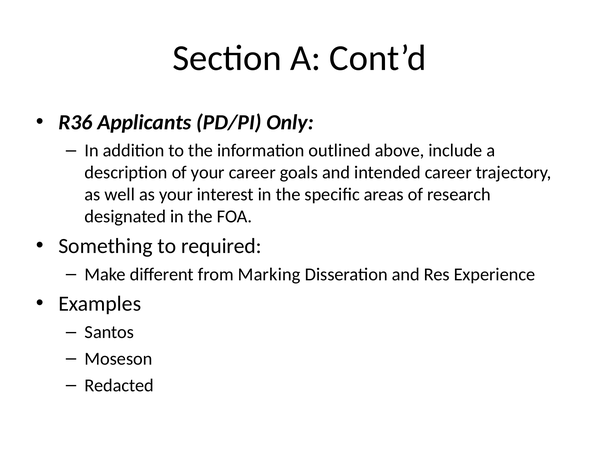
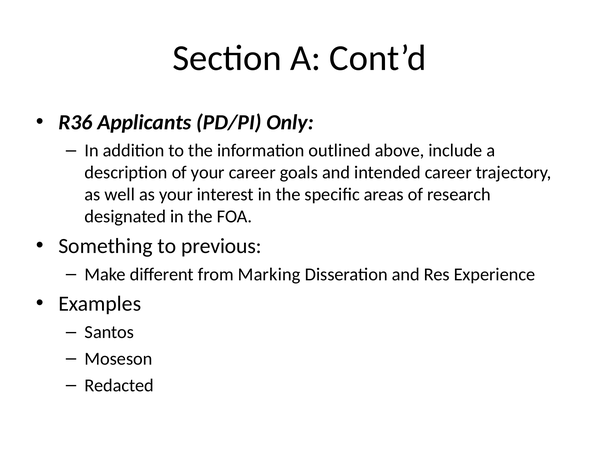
required: required -> previous
